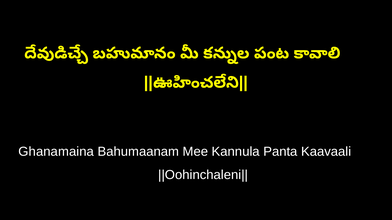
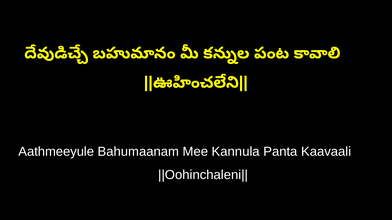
Ghanamaina: Ghanamaina -> Aathmeeyule
